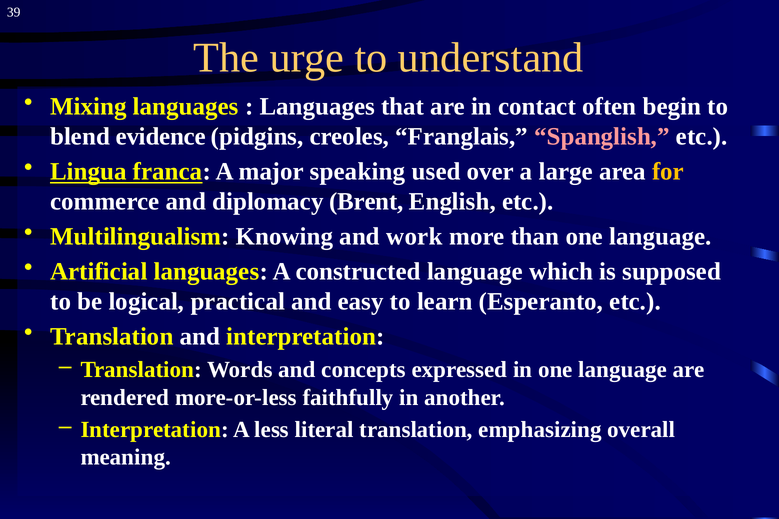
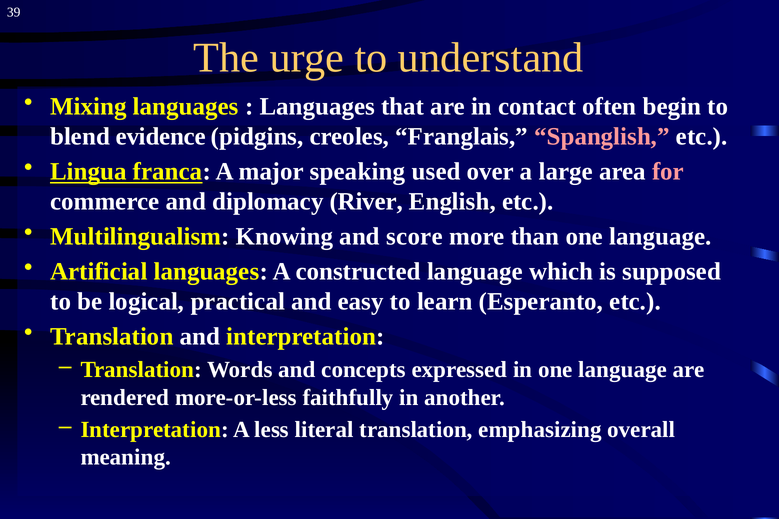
for colour: yellow -> pink
Brent: Brent -> River
work: work -> score
